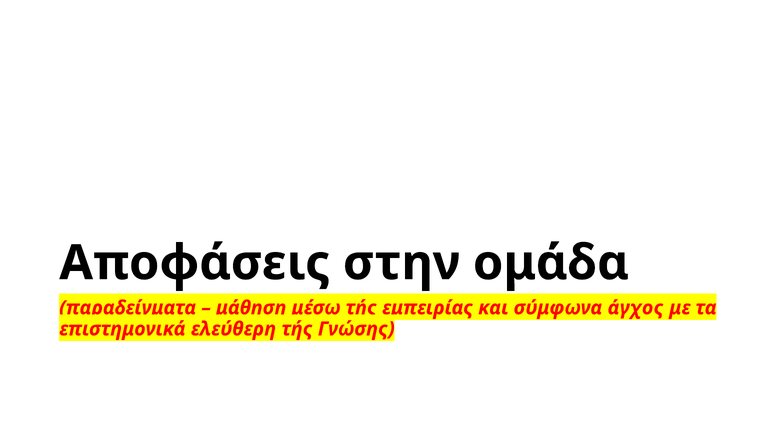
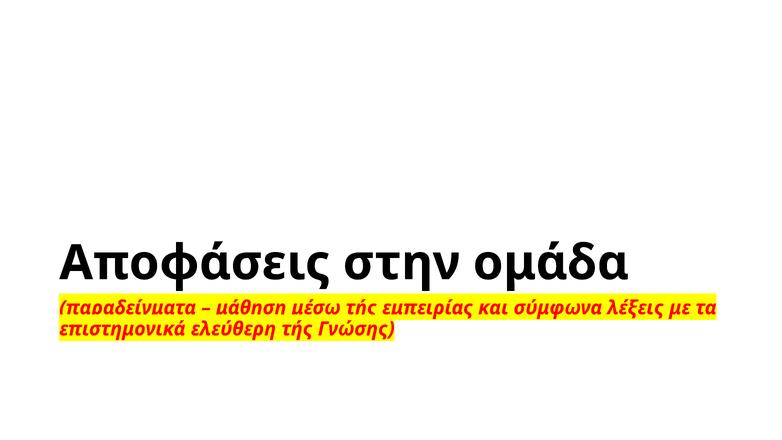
άγχος: άγχος -> λέξεις
